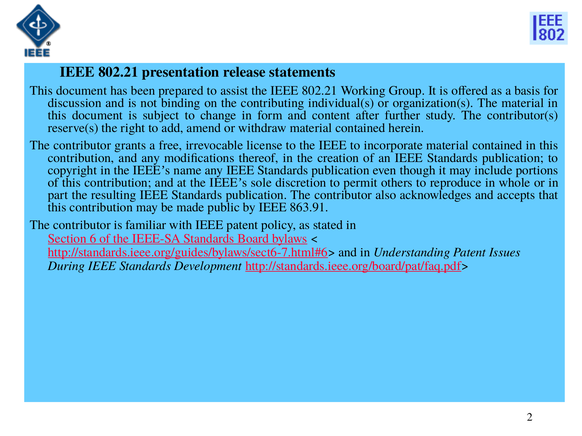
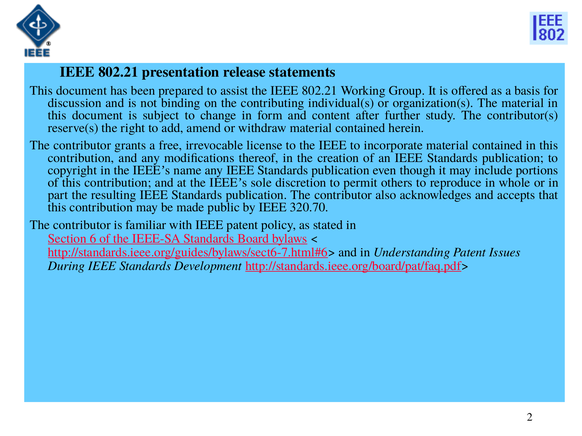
863.91: 863.91 -> 320.70
